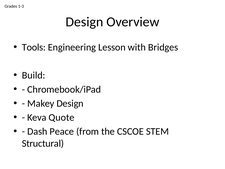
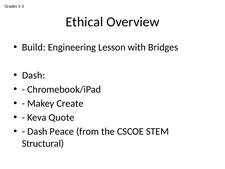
Design at (84, 22): Design -> Ethical
Tools: Tools -> Build
Build at (34, 75): Build -> Dash
Makey Design: Design -> Create
